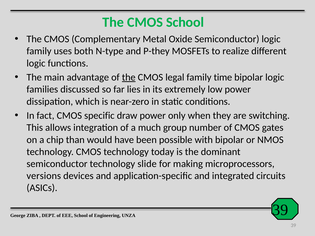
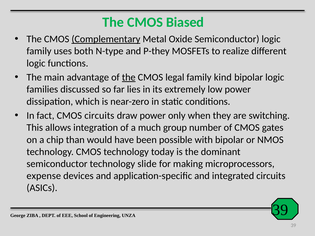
CMOS School: School -> Biased
Complementary underline: none -> present
time: time -> kind
CMOS specific: specific -> circuits
versions: versions -> expense
